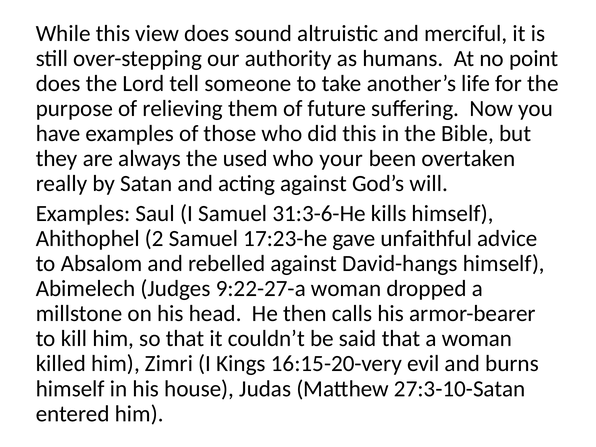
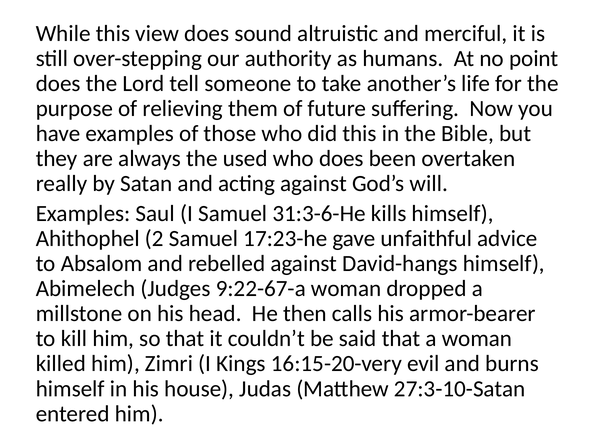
who your: your -> does
9:22-27-a: 9:22-27-a -> 9:22-67-a
